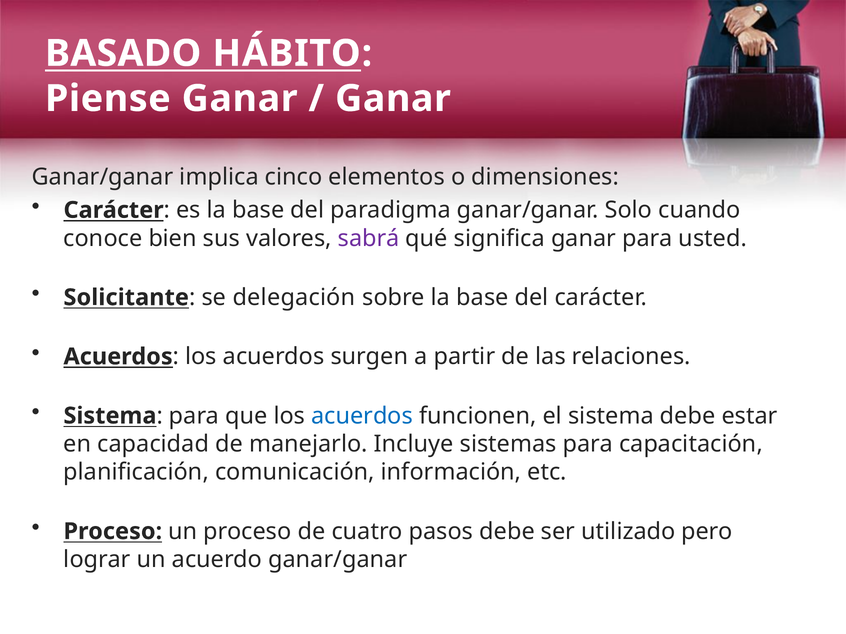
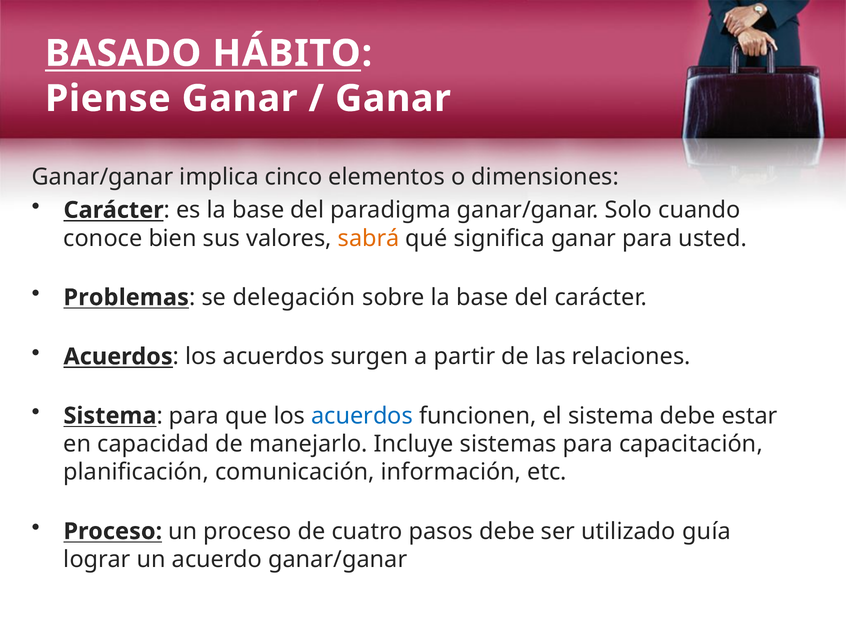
sabrá colour: purple -> orange
Solicitante: Solicitante -> Problemas
pero: pero -> guía
